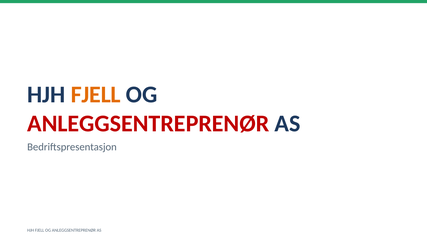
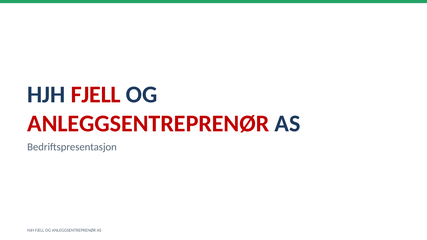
FJELL at (96, 95) colour: orange -> red
